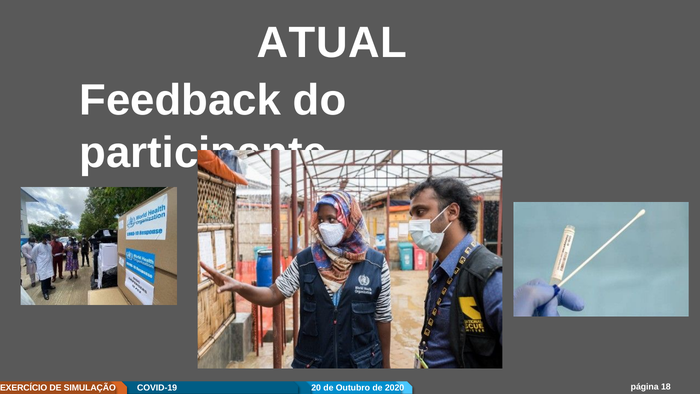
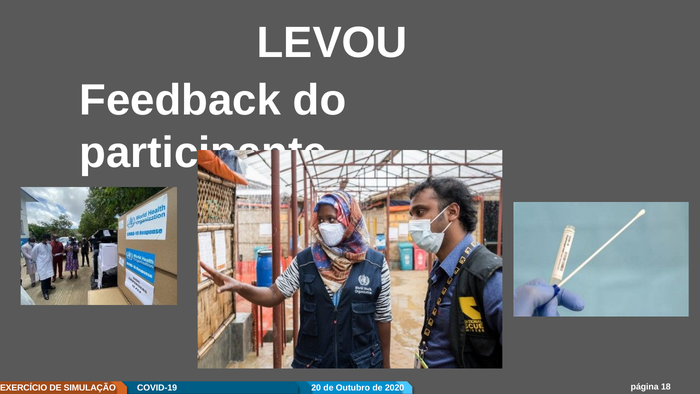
ATUAL: ATUAL -> LEVOU
